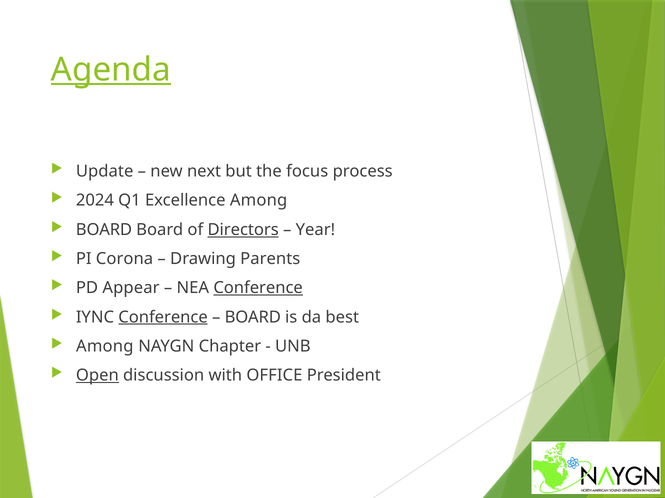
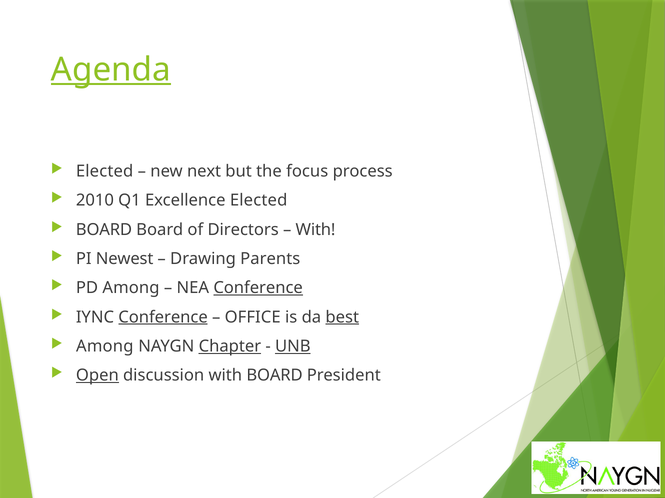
Update at (105, 172): Update -> Elected
2024: 2024 -> 2010
Excellence Among: Among -> Elected
Directors underline: present -> none
Year at (315, 230): Year -> With
Corona: Corona -> Newest
PD Appear: Appear -> Among
BOARD at (253, 318): BOARD -> OFFICE
best underline: none -> present
Chapter underline: none -> present
UNB underline: none -> present
with OFFICE: OFFICE -> BOARD
